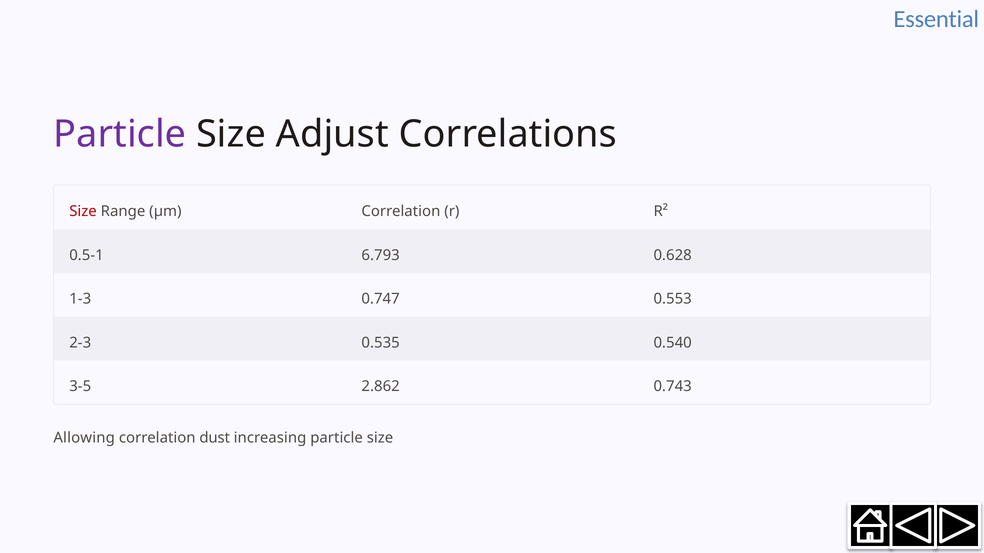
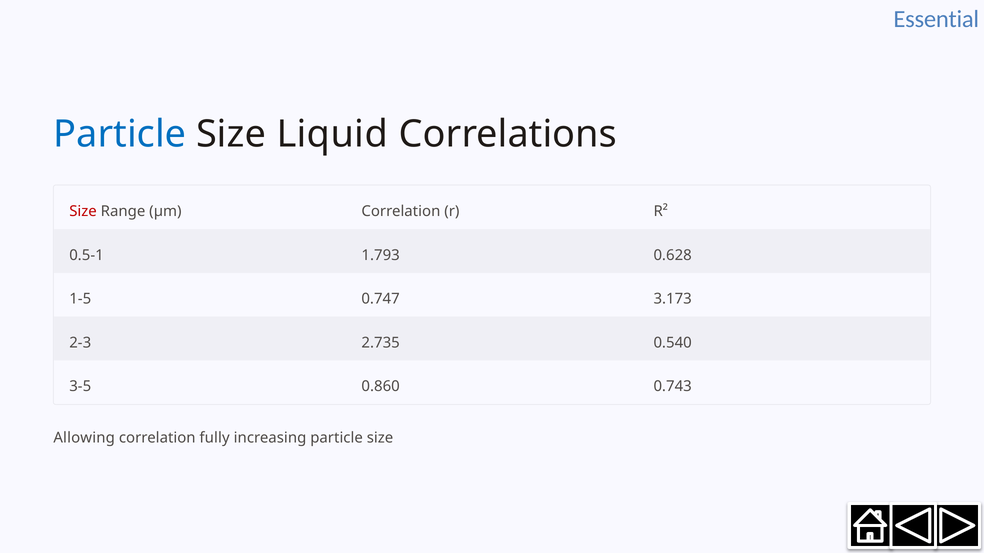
Particle at (120, 134) colour: purple -> blue
Adjust: Adjust -> Liquid
6.793: 6.793 -> 1.793
1-3: 1-3 -> 1-5
0.553: 0.553 -> 3.173
0.535: 0.535 -> 2.735
2.862: 2.862 -> 0.860
dust: dust -> fully
